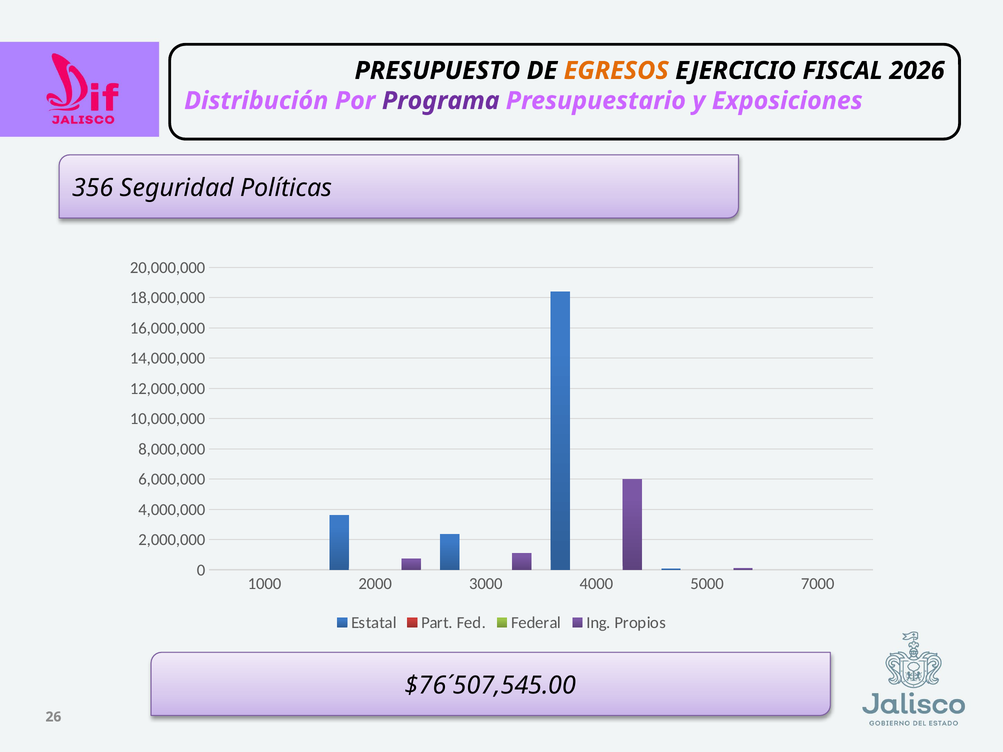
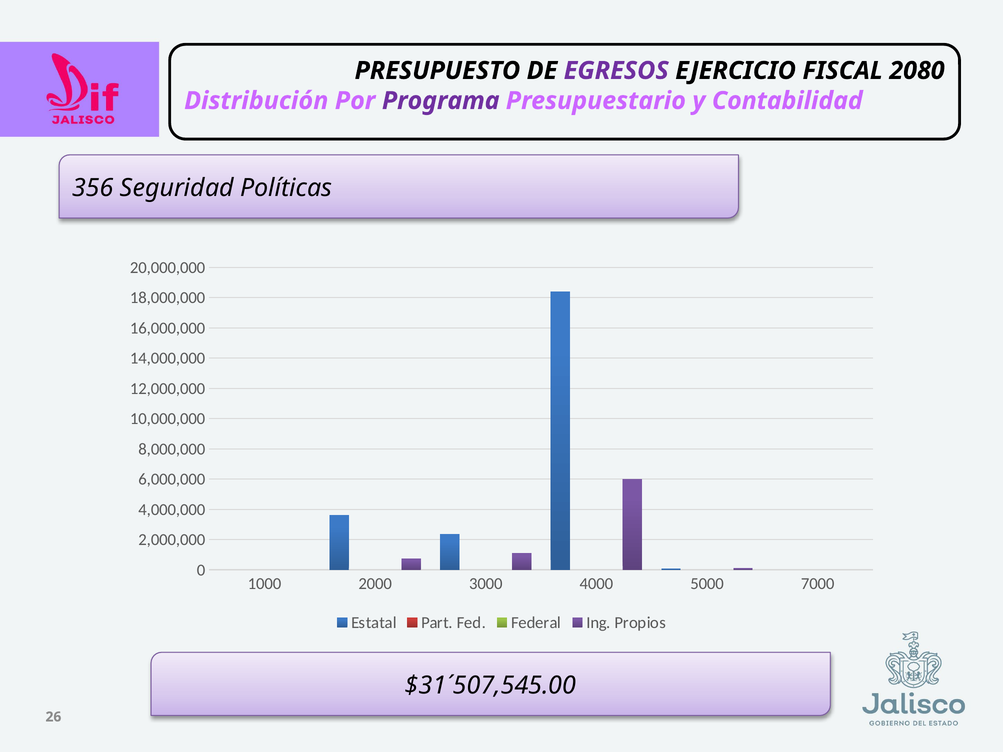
EGRESOS colour: orange -> purple
2026: 2026 -> 2080
Exposiciones: Exposiciones -> Contabilidad
$76´507,545.00: $76´507,545.00 -> $31´507,545.00
